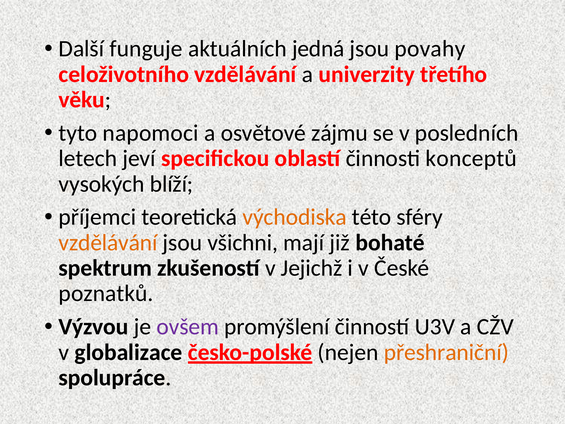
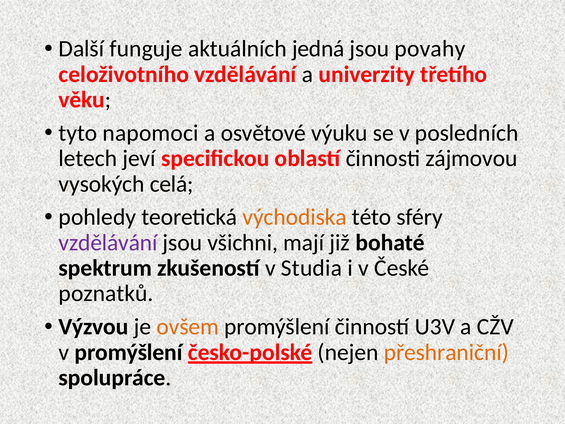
zájmu: zájmu -> výuku
konceptů: konceptů -> zájmovou
blíží: blíží -> celá
příjemci: příjemci -> pohledy
vzdělávání at (108, 243) colour: orange -> purple
Jejichž: Jejichž -> Studia
ovšem colour: purple -> orange
v globalizace: globalizace -> promýšlení
